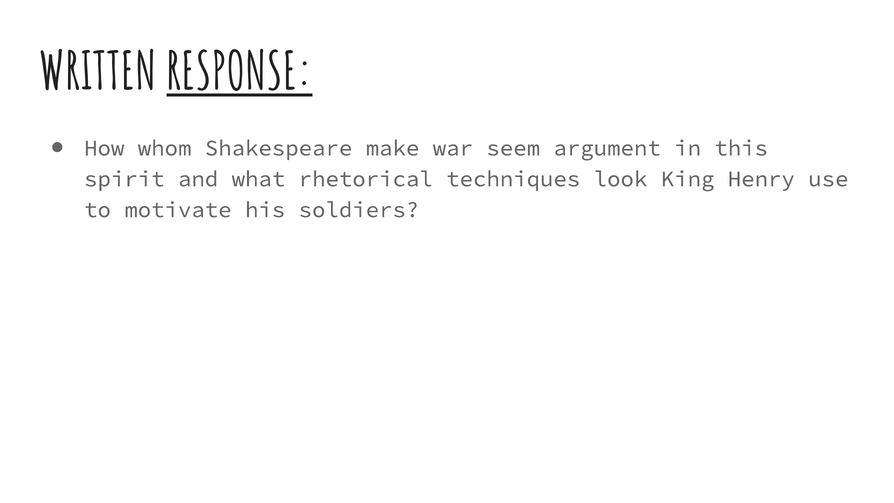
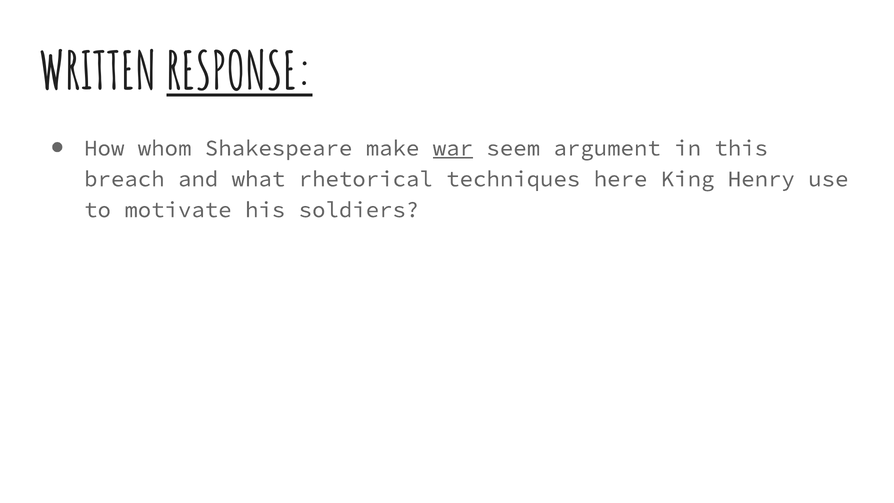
war underline: none -> present
spirit: spirit -> breach
look: look -> here
